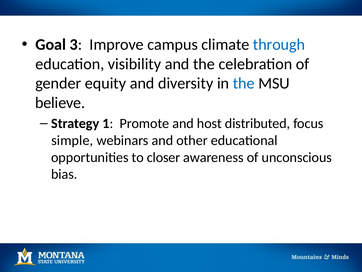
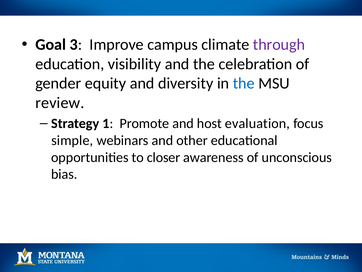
through colour: blue -> purple
believe: believe -> review
distributed: distributed -> evaluation
